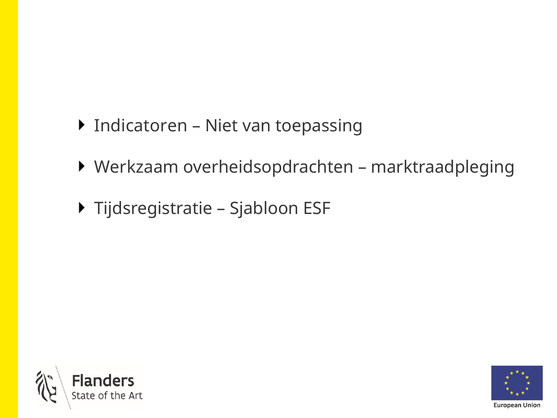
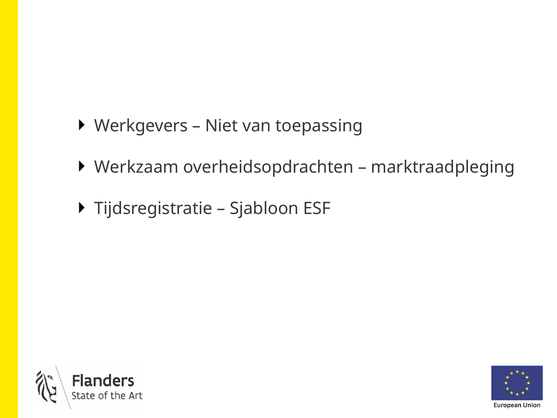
Indicatoren: Indicatoren -> Werkgevers
